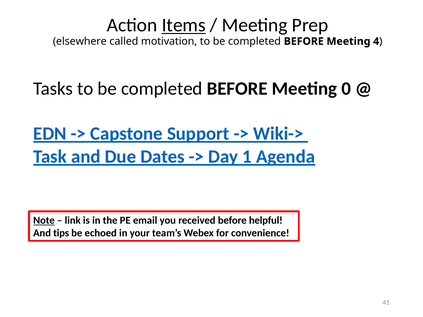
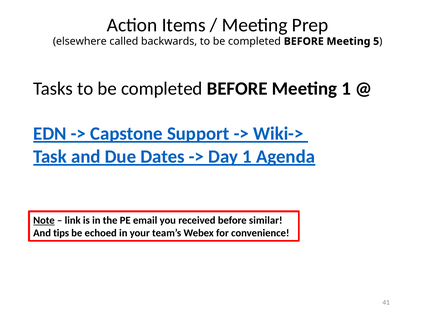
Items underline: present -> none
motivation: motivation -> backwards
4: 4 -> 5
Meeting 0: 0 -> 1
helpful: helpful -> similar
